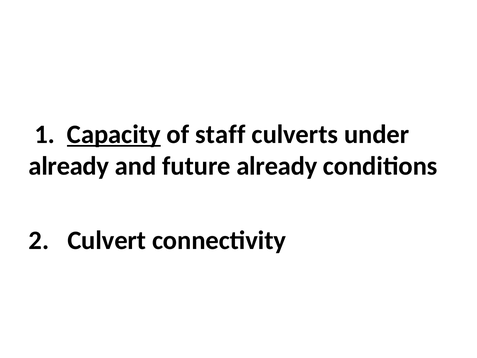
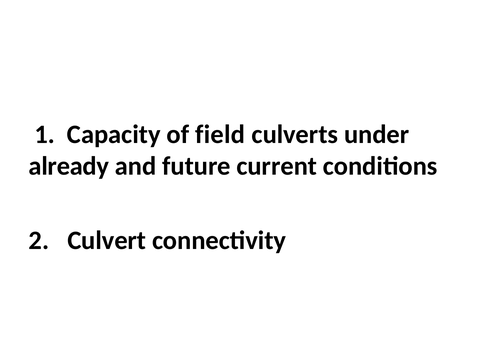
Capacity underline: present -> none
staff: staff -> field
future already: already -> current
